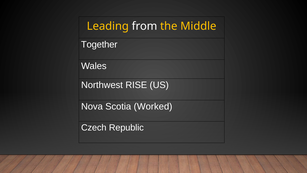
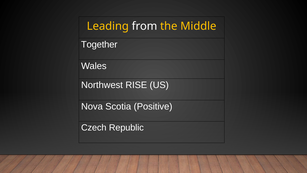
Worked: Worked -> Positive
